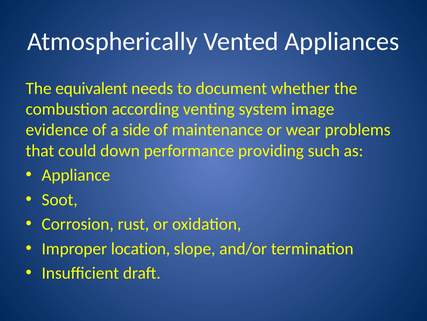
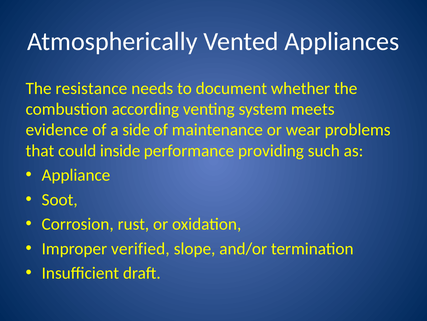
equivalent: equivalent -> resistance
image: image -> meets
down: down -> inside
location: location -> verified
